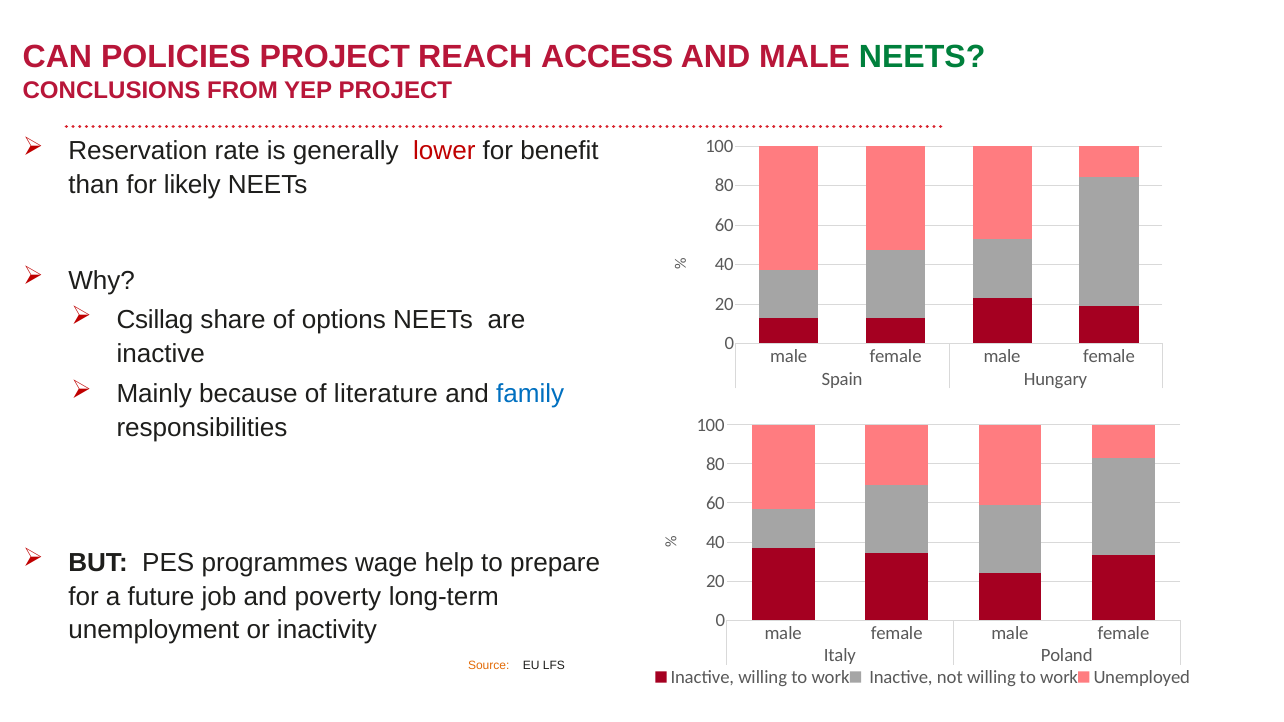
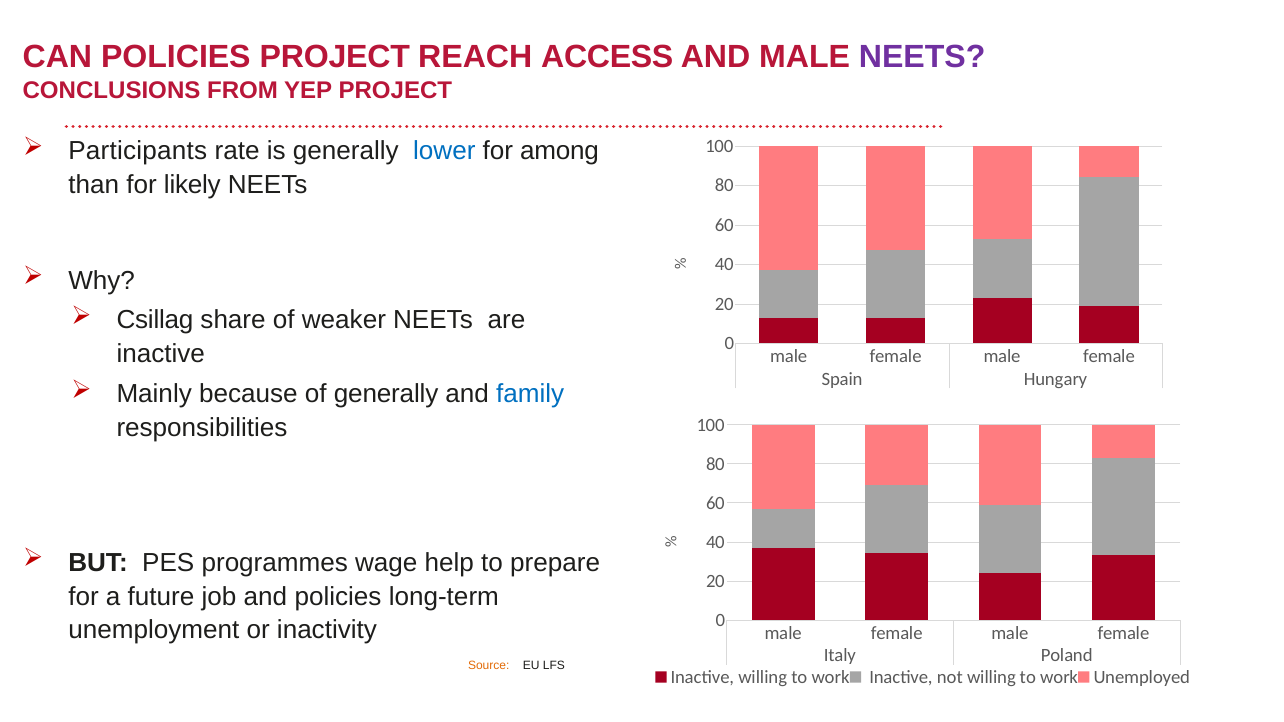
NEETS at (922, 57) colour: green -> purple
Reservation: Reservation -> Participants
lower colour: red -> blue
benefit: benefit -> among
options: options -> weaker
of literature: literature -> generally
and poverty: poverty -> policies
